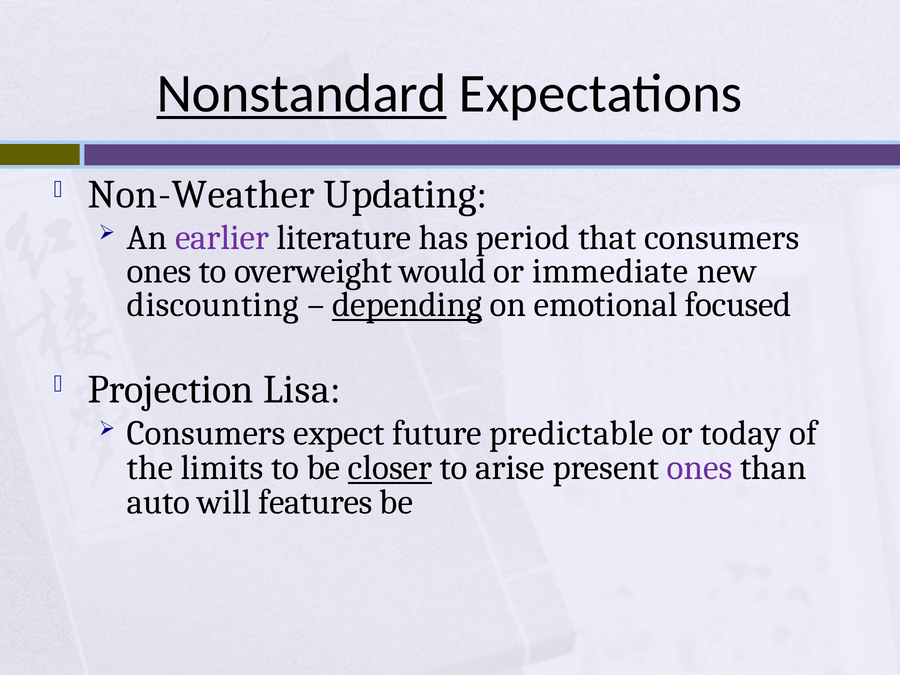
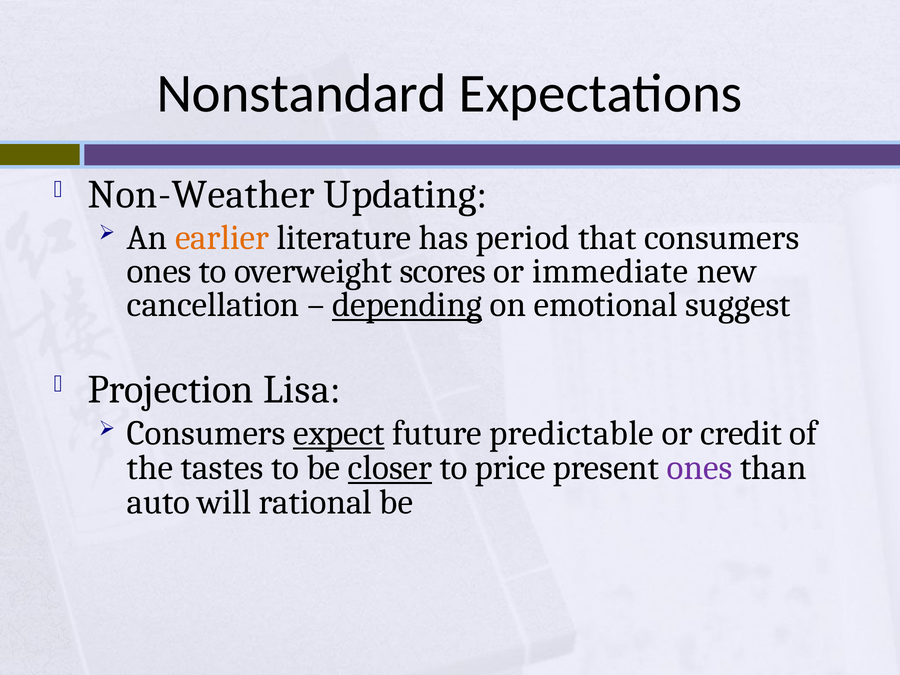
Nonstandard underline: present -> none
earlier colour: purple -> orange
would: would -> scores
discounting: discounting -> cancellation
focused: focused -> suggest
expect underline: none -> present
today: today -> credit
limits: limits -> tastes
arise: arise -> price
features: features -> rational
